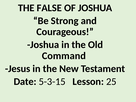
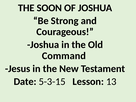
FALSE: FALSE -> SOON
25: 25 -> 13
